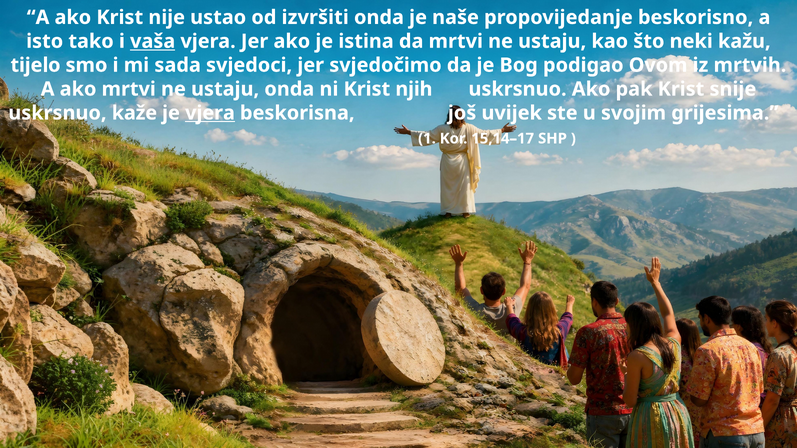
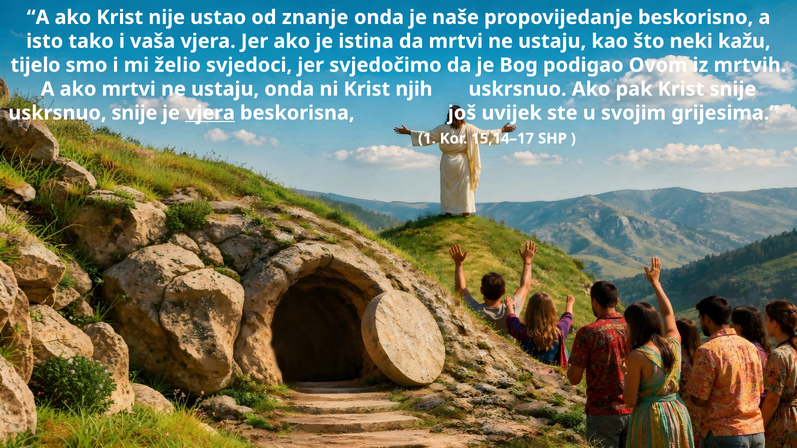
izvršiti: izvršiti -> znanje
vaša underline: present -> none
sada: sada -> želio
uskrsnuo kaže: kaže -> snije
